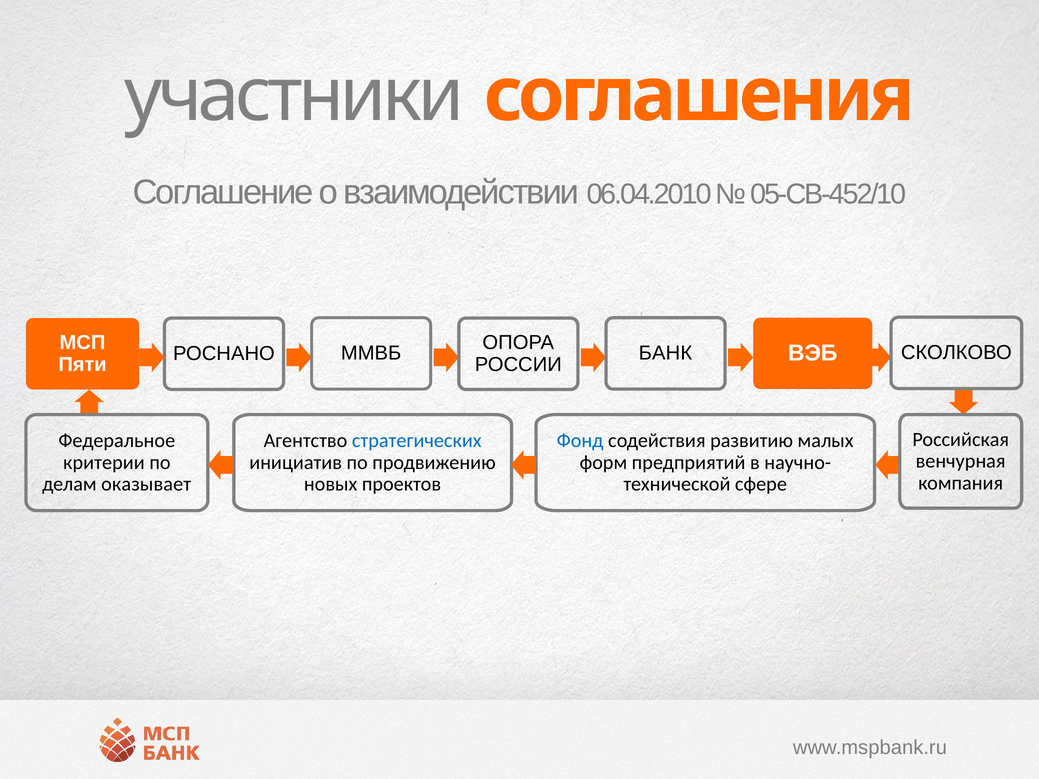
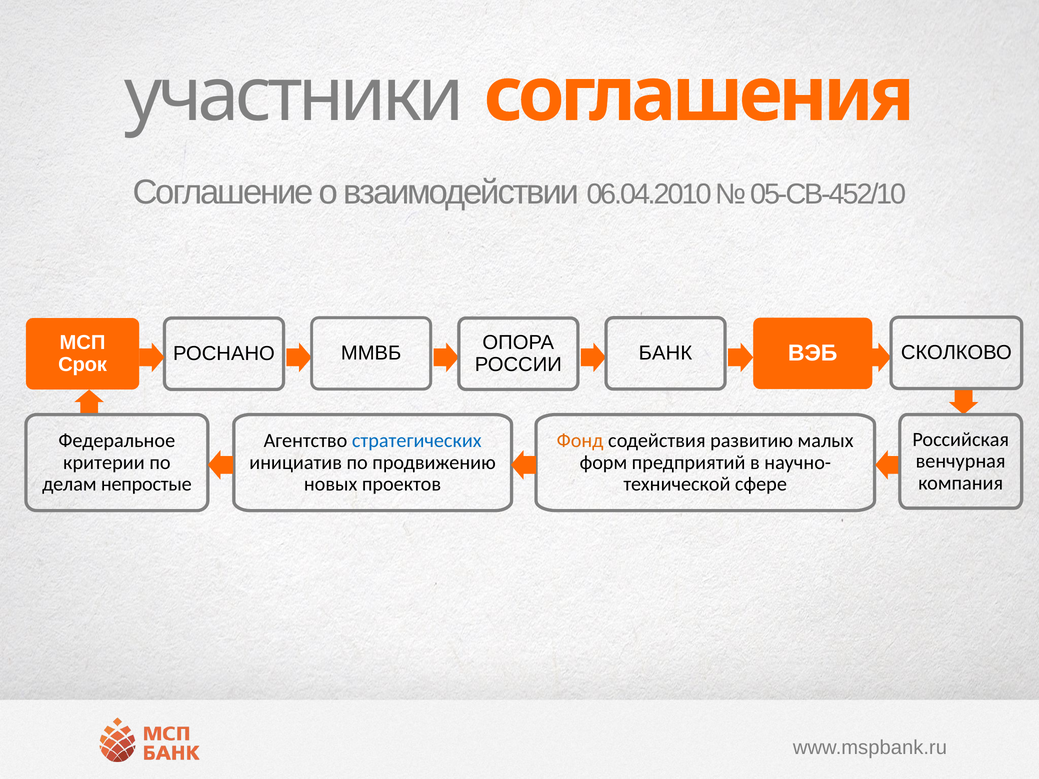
Пяти: Пяти -> Срок
Фонд colour: blue -> orange
оказывает: оказывает -> непростые
